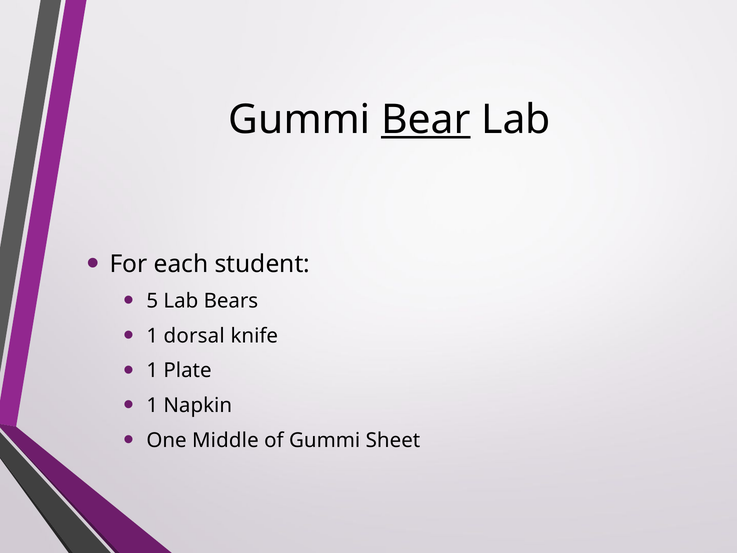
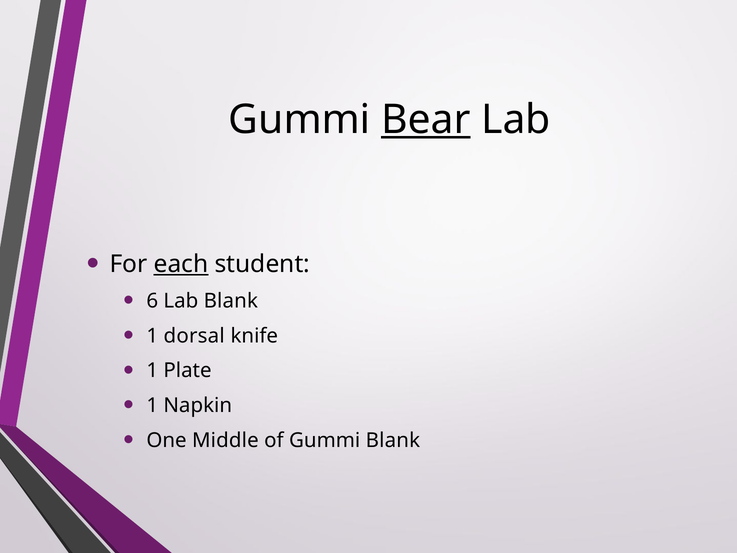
each underline: none -> present
5: 5 -> 6
Lab Bears: Bears -> Blank
Gummi Sheet: Sheet -> Blank
